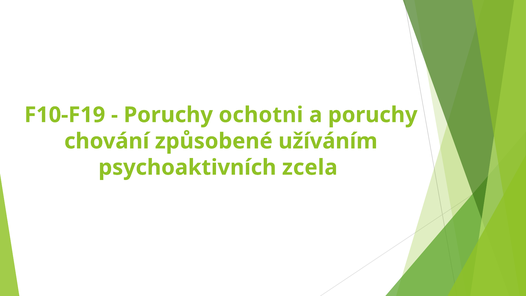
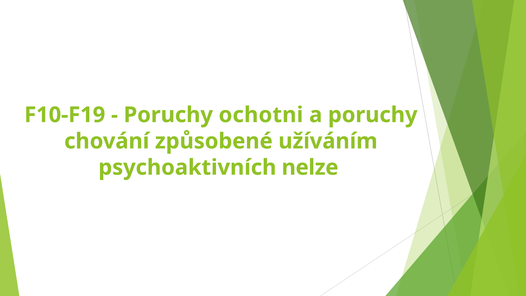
zcela: zcela -> nelze
